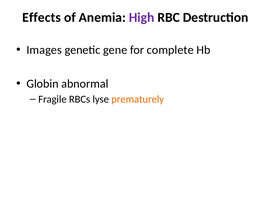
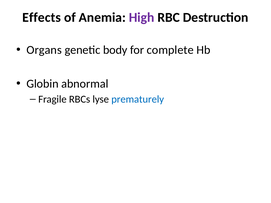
Images: Images -> Organs
gene: gene -> body
prematurely colour: orange -> blue
